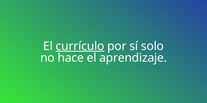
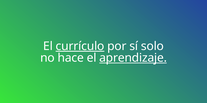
aprendizaje underline: none -> present
